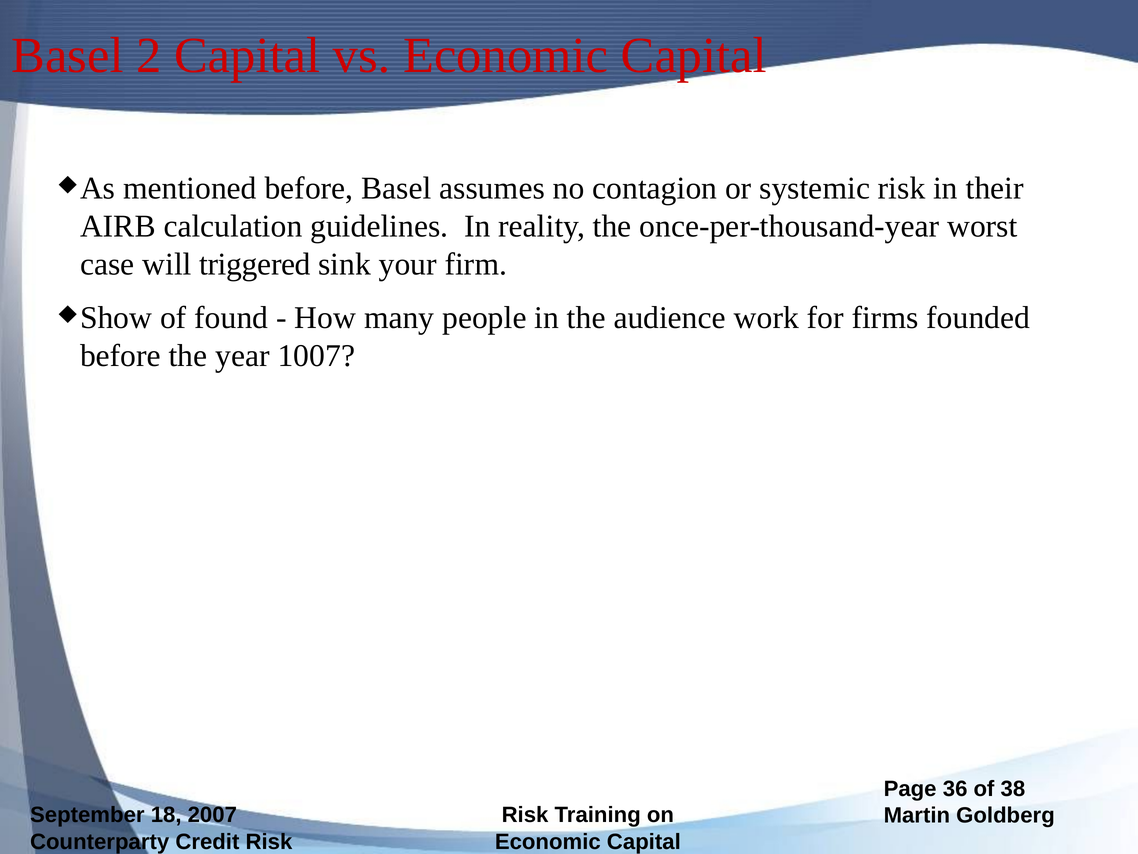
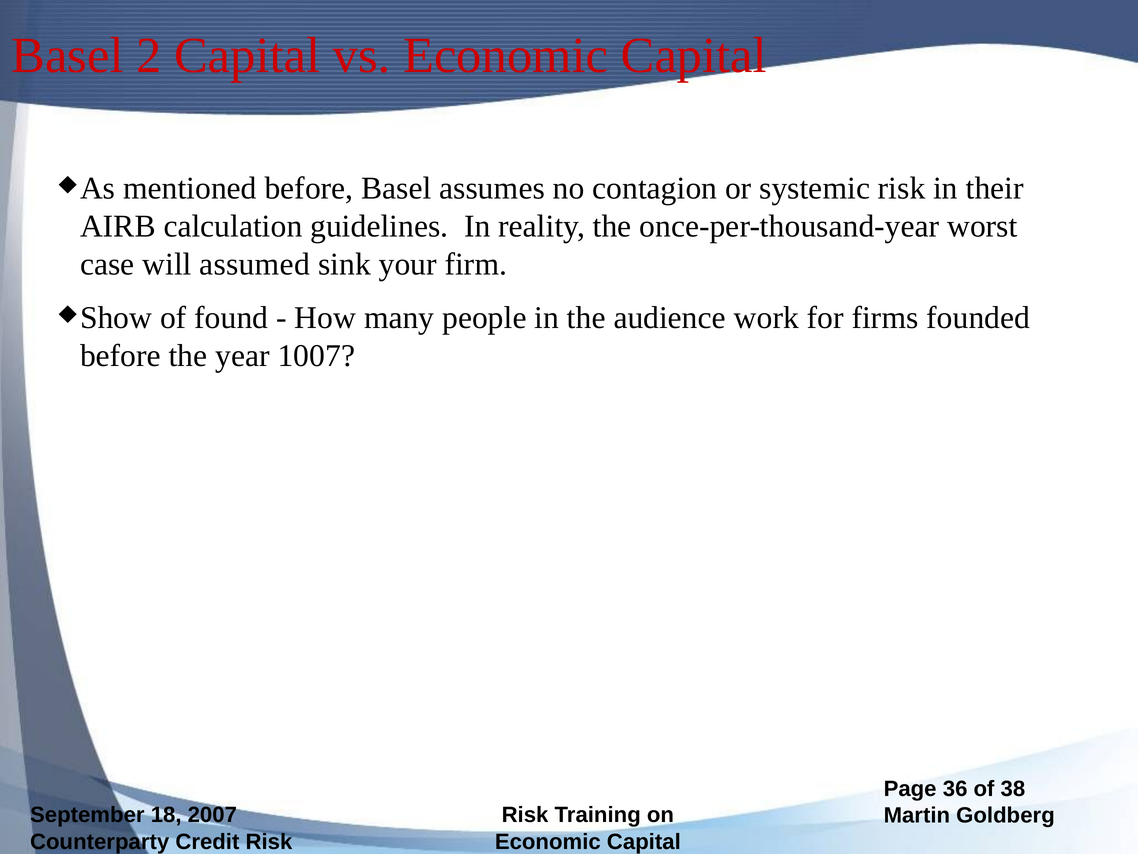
triggered: triggered -> assumed
